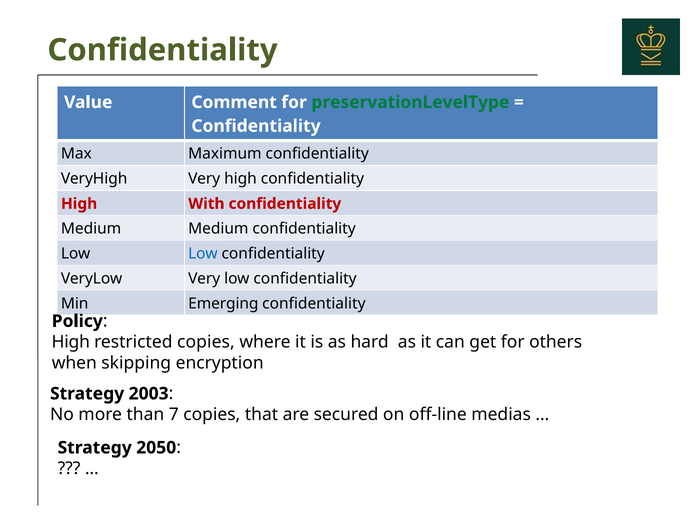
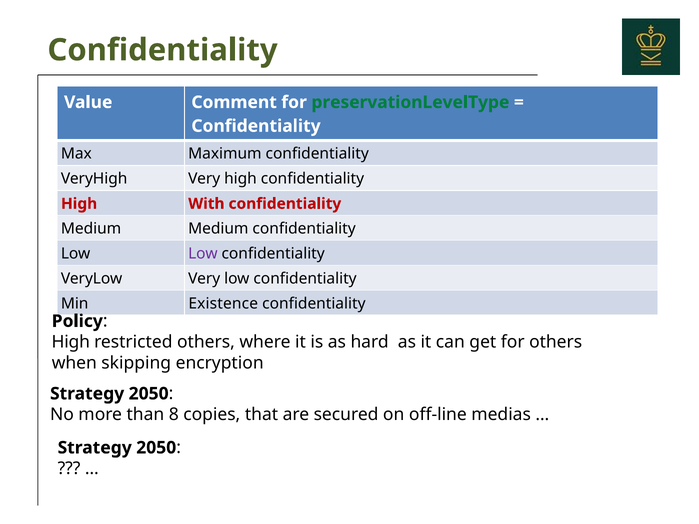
Low at (203, 254) colour: blue -> purple
Emerging: Emerging -> Existence
restricted copies: copies -> others
2003 at (149, 394): 2003 -> 2050
7: 7 -> 8
